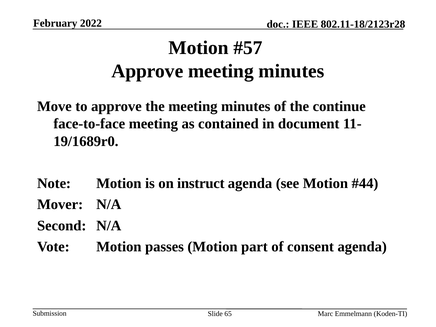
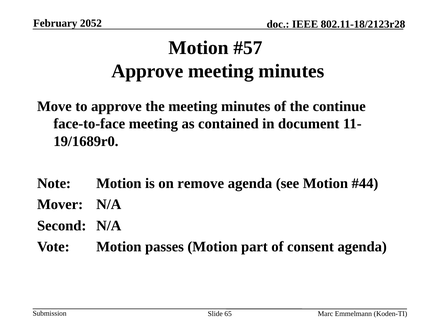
2022: 2022 -> 2052
instruct: instruct -> remove
